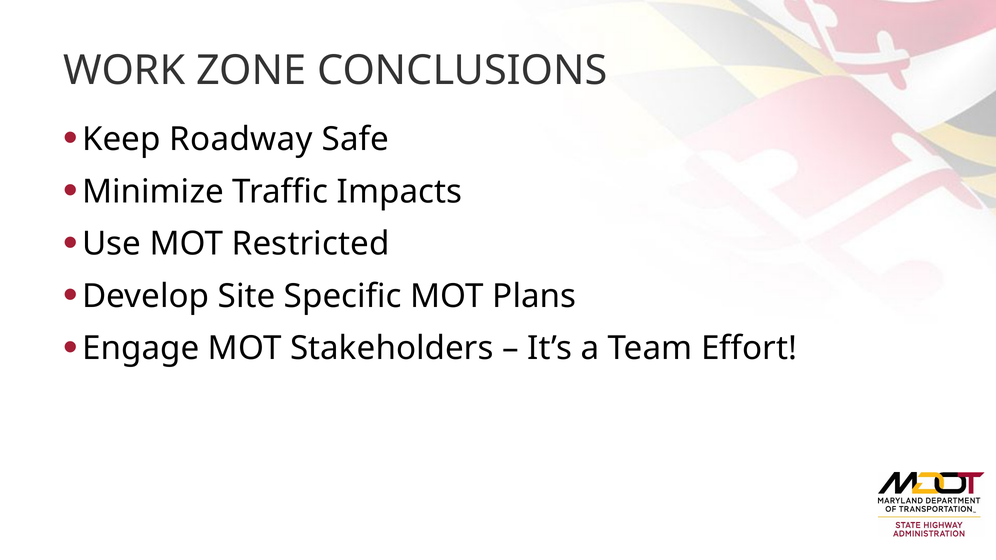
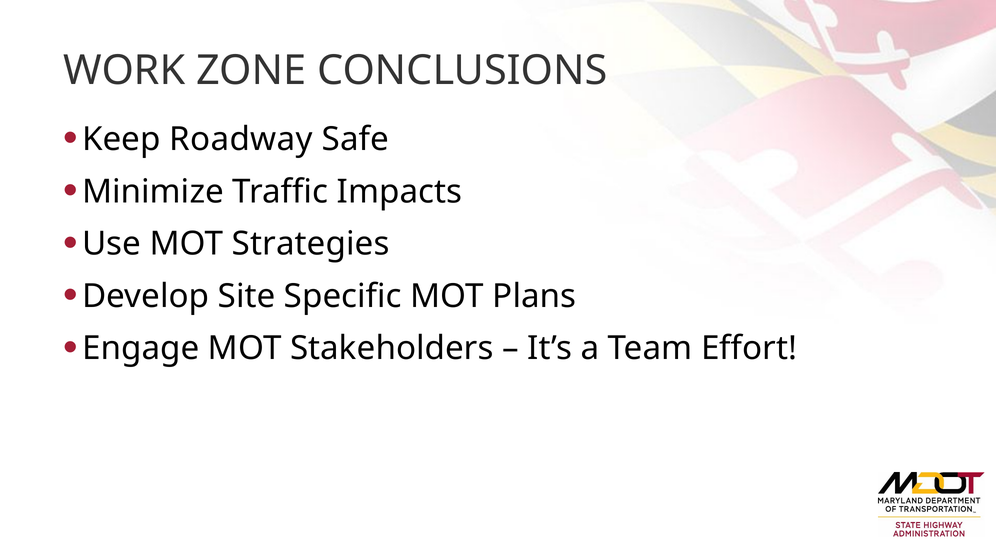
Restricted: Restricted -> Strategies
